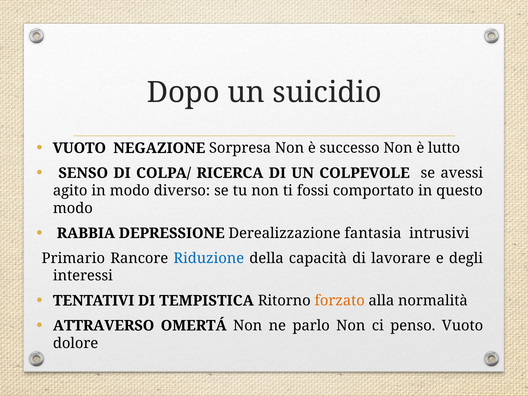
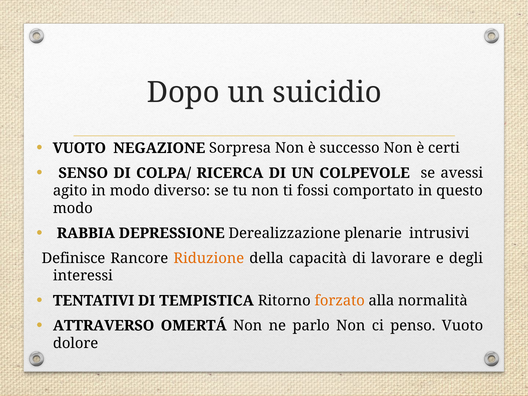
lutto: lutto -> certi
fantasia: fantasia -> plenarie
Primario: Primario -> Definisce
Riduzione colour: blue -> orange
